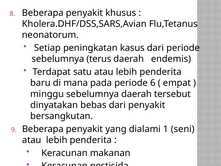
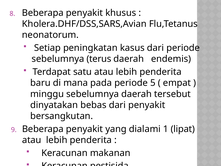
6: 6 -> 5
seni: seni -> lipat
